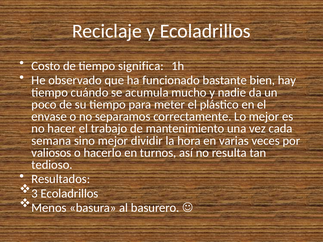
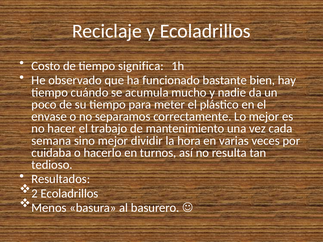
valiosos: valiosos -> cuidaba
3: 3 -> 2
